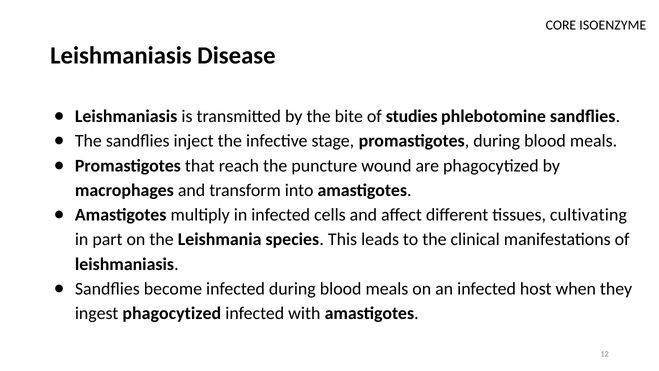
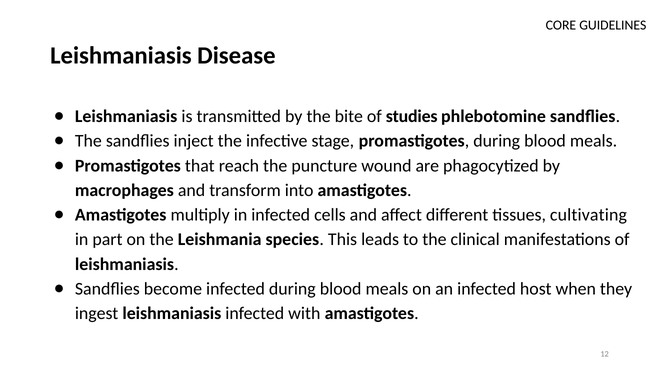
ISOENZYME: ISOENZYME -> GUIDELINES
ingest phagocytized: phagocytized -> leishmaniasis
